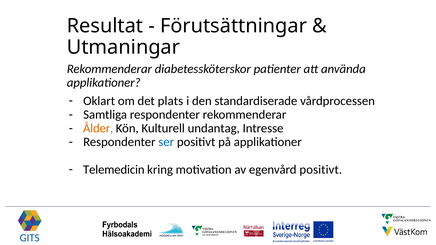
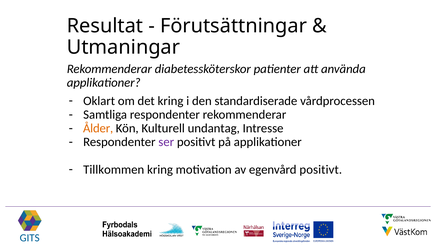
det plats: plats -> kring
ser colour: blue -> purple
Telemedicin: Telemedicin -> Tillkommen
